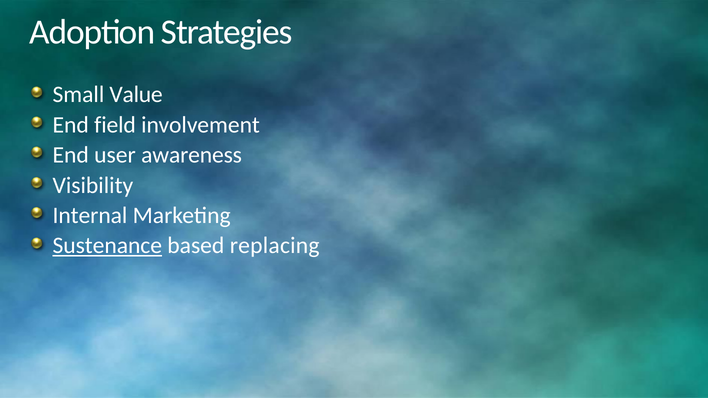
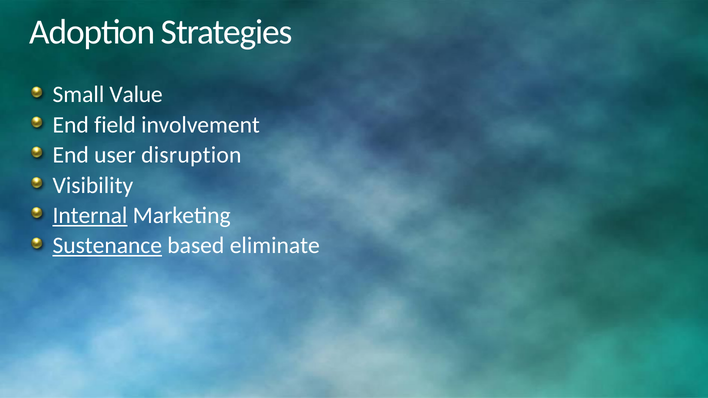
awareness: awareness -> disruption
Internal underline: none -> present
replacing: replacing -> eliminate
